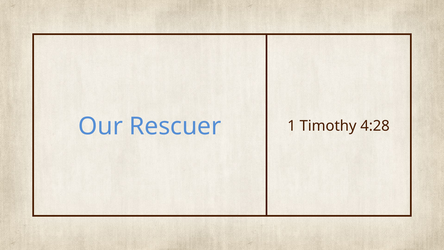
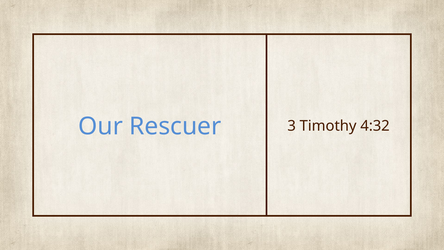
1: 1 -> 3
4:28: 4:28 -> 4:32
